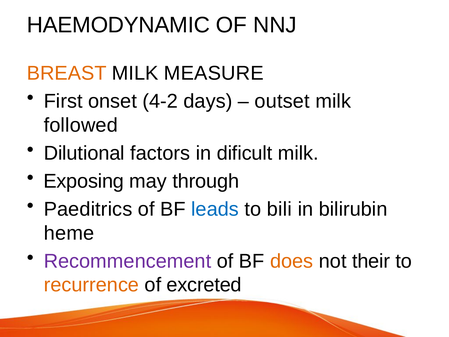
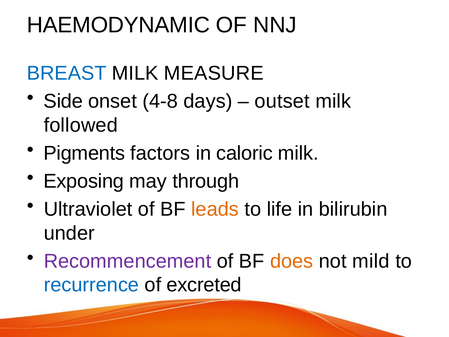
BREAST colour: orange -> blue
First: First -> Side
4-2: 4-2 -> 4-8
Dilutional: Dilutional -> Pigments
dificult: dificult -> caloric
Paeditrics: Paeditrics -> Ultraviolet
leads colour: blue -> orange
bili: bili -> life
heme: heme -> under
their: their -> mild
recurrence colour: orange -> blue
